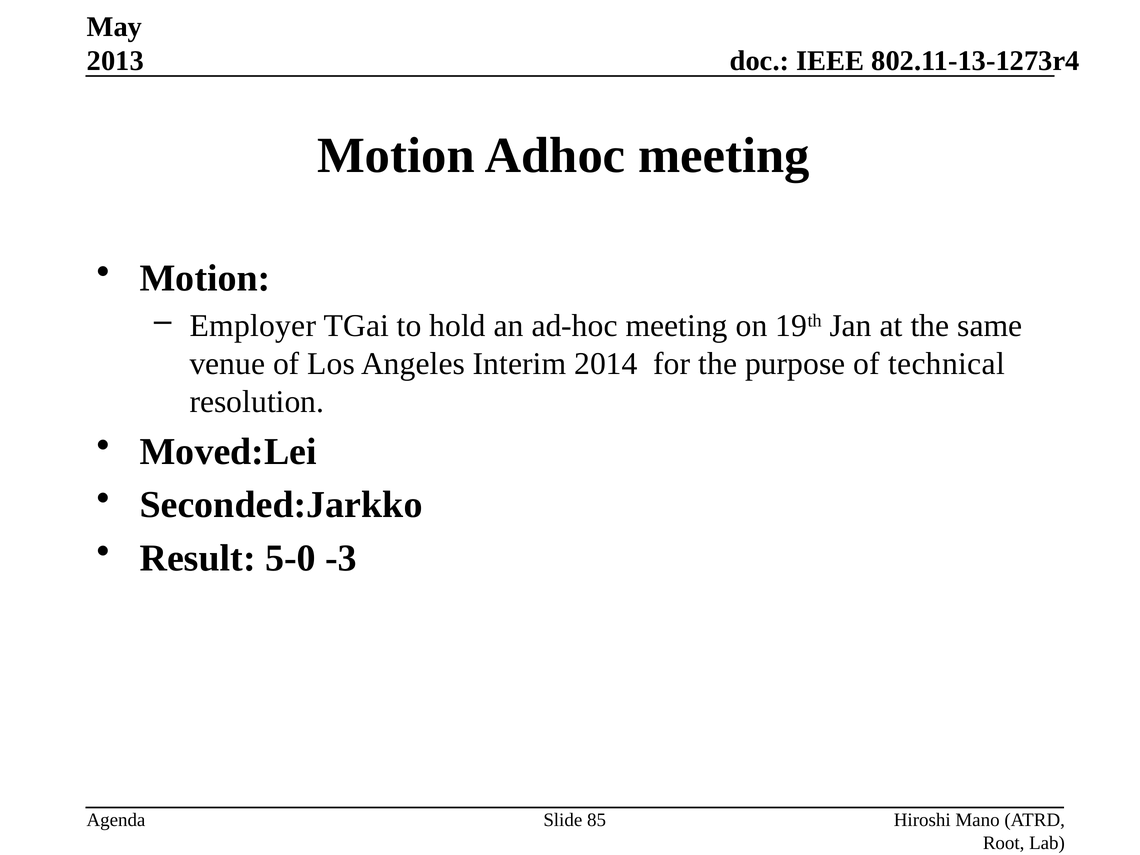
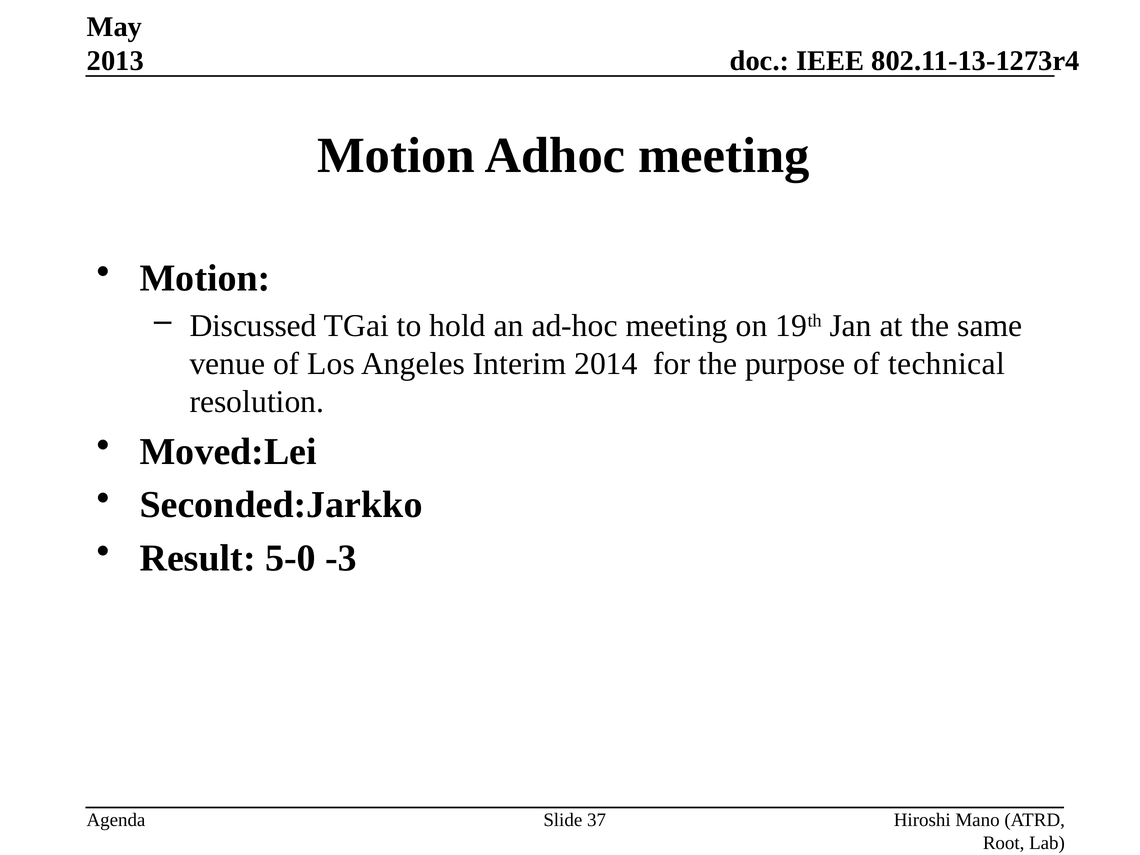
Employer: Employer -> Discussed
85: 85 -> 37
